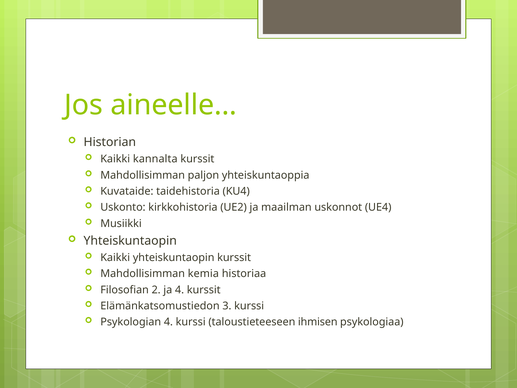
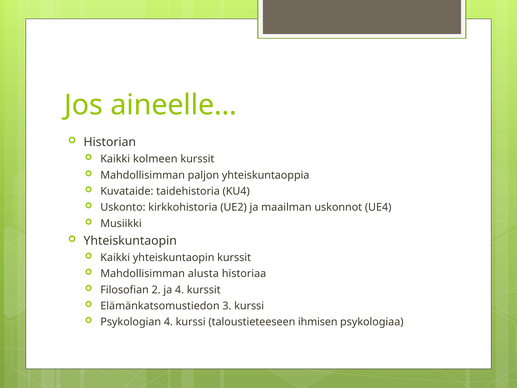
kannalta: kannalta -> kolmeen
kemia: kemia -> alusta
